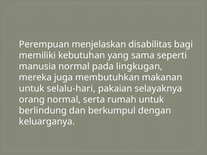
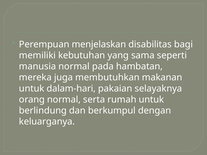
lingkugan: lingkugan -> hambatan
selalu-hari: selalu-hari -> dalam-hari
